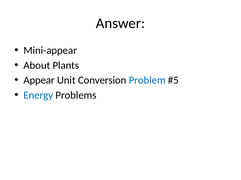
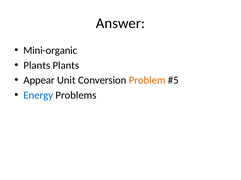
Mini-appear: Mini-appear -> Mini-organic
About at (37, 66): About -> Plants
Problem colour: blue -> orange
